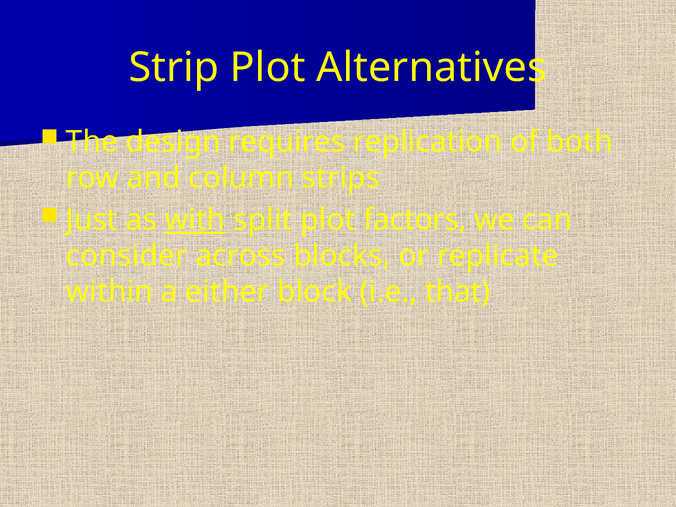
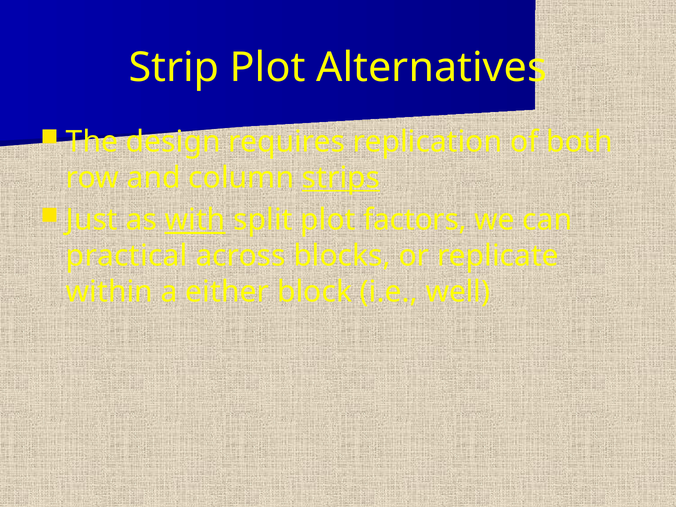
strips underline: none -> present
consider: consider -> practical
that: that -> well
